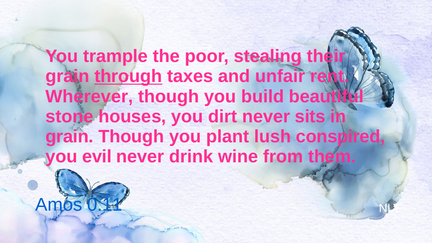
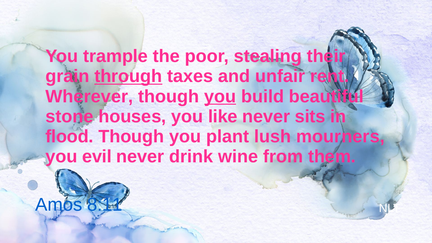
you at (220, 96) underline: none -> present
dirt: dirt -> like
grain at (70, 137): grain -> flood
conspired: conspired -> mourners
0:11: 0:11 -> 8:11
